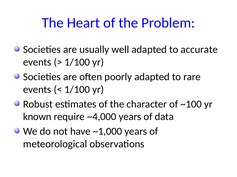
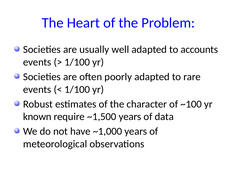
accurate: accurate -> accounts
~4,000: ~4,000 -> ~1,500
